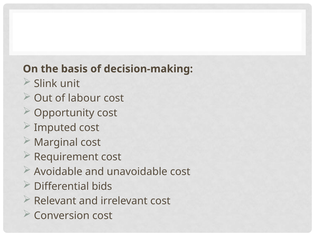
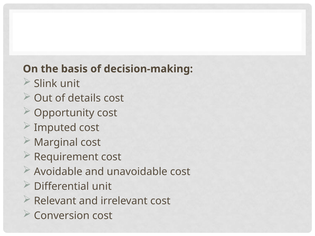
labour: labour -> details
Differential bids: bids -> unit
